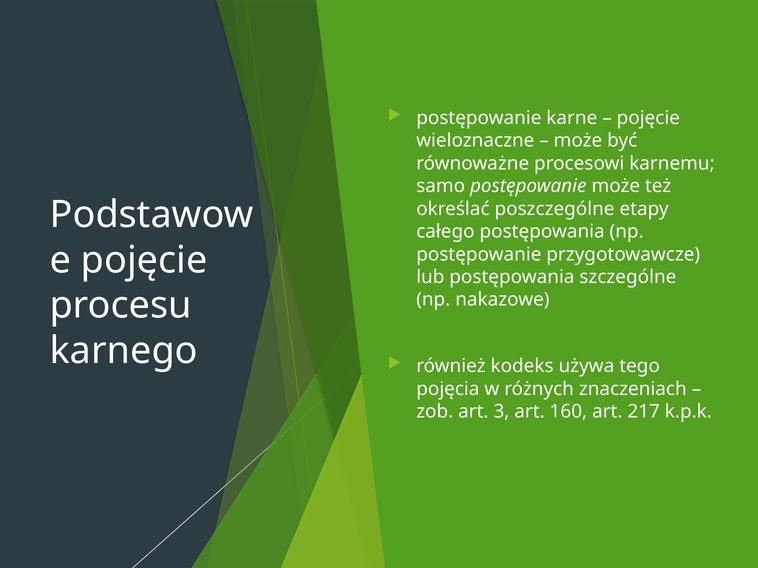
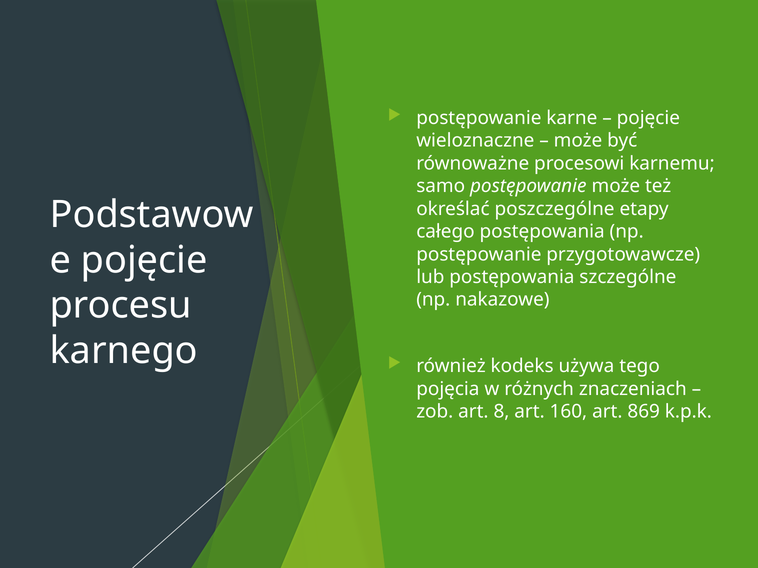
3: 3 -> 8
217: 217 -> 869
